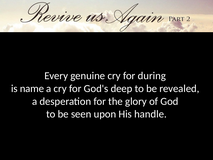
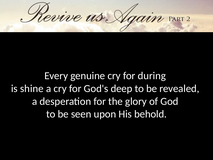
name: name -> shine
handle: handle -> behold
